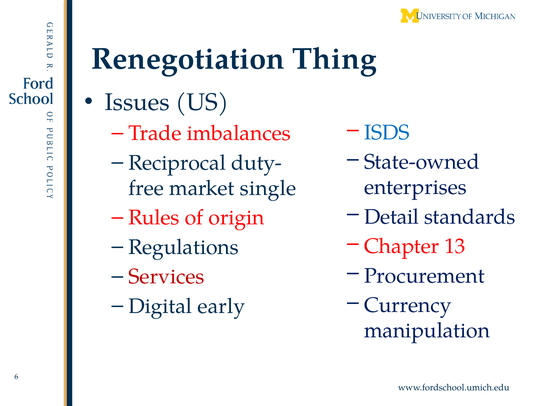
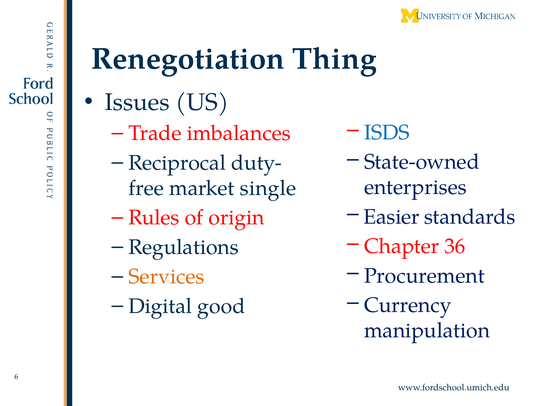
Detail: Detail -> Easier
13: 13 -> 36
Services colour: red -> orange
early: early -> good
